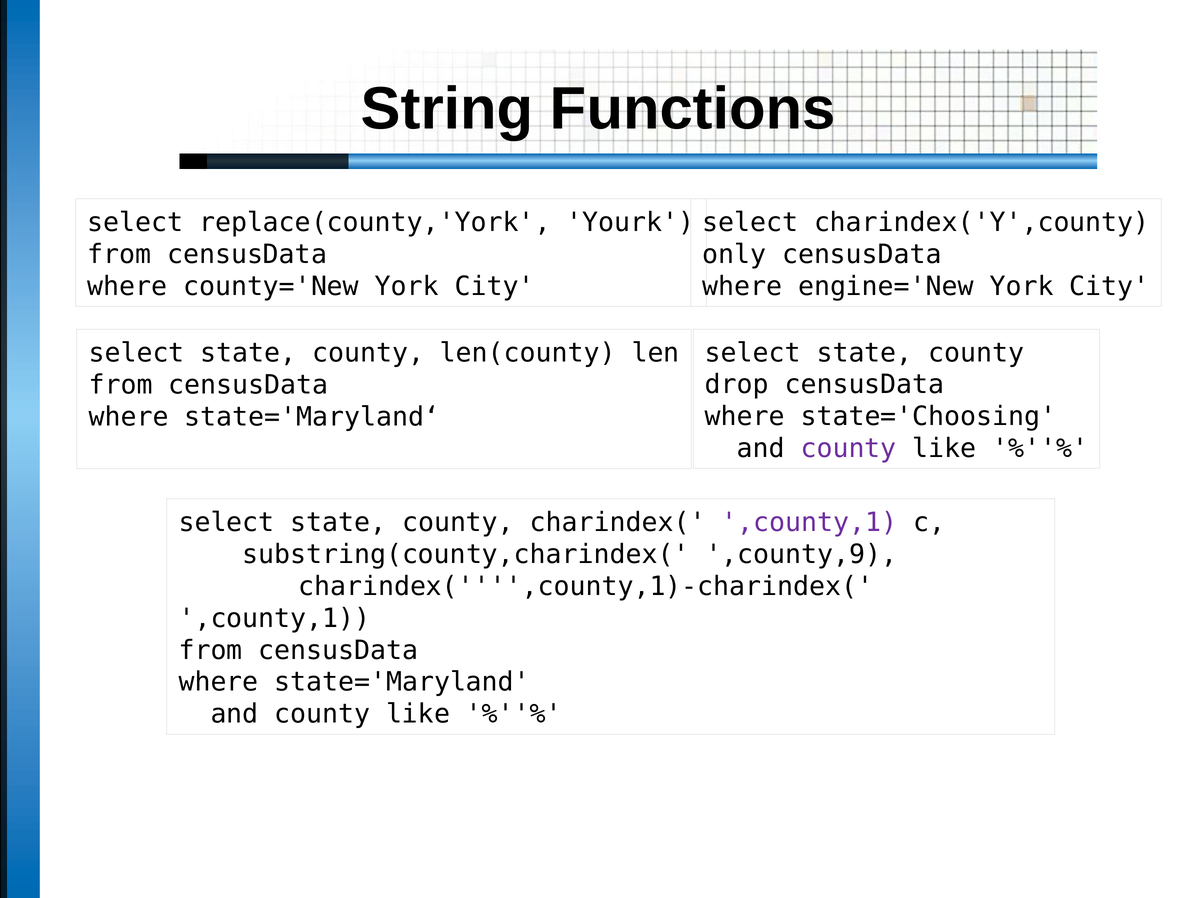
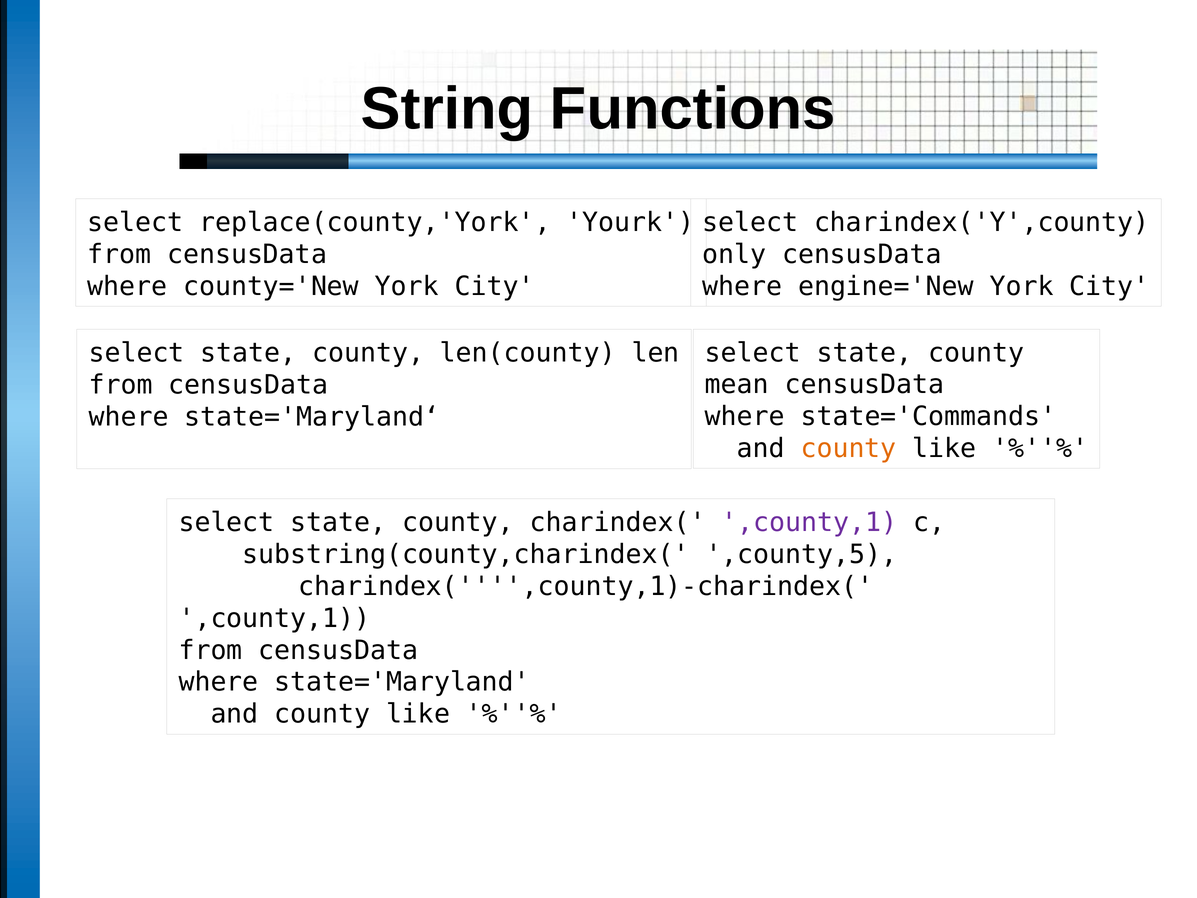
drop: drop -> mean
state='Choosing: state='Choosing -> state='Commands
county at (849, 448) colour: purple -> orange
,county,9: ,county,9 -> ,county,5
